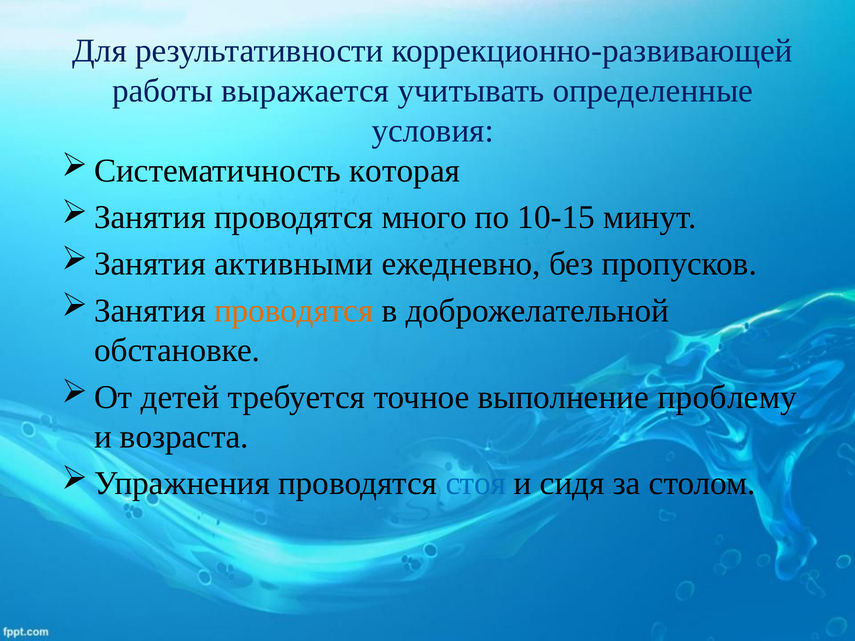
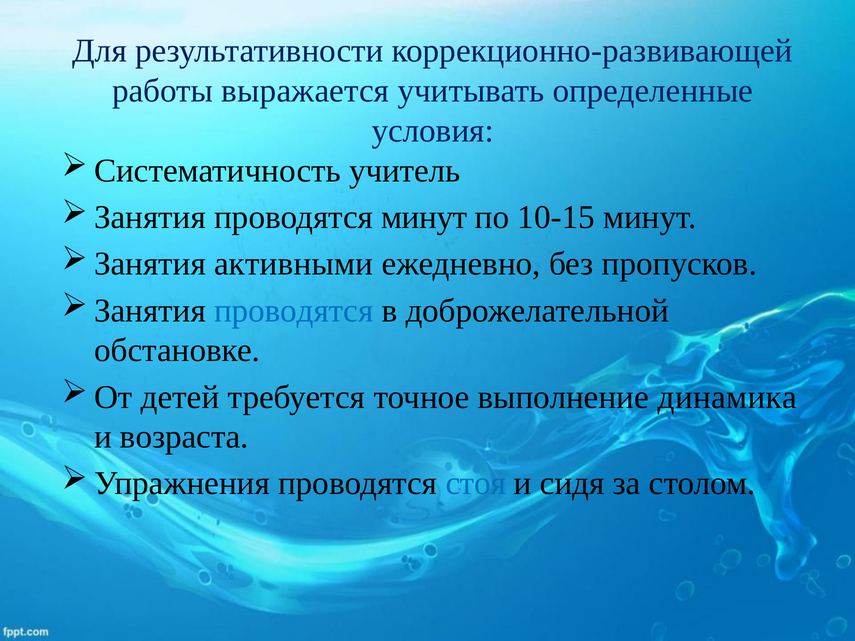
которая: которая -> учитель
проводятся много: много -> минут
проводятся at (294, 311) colour: orange -> blue
проблему: проблему -> динамика
